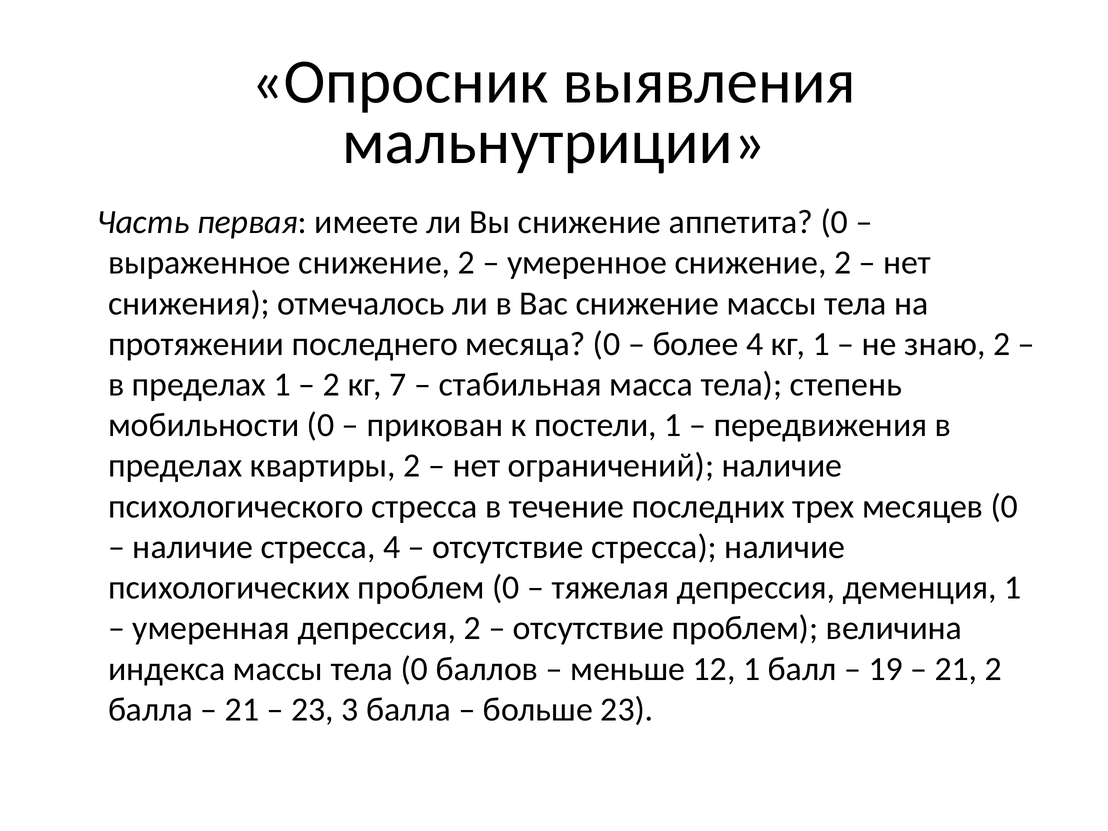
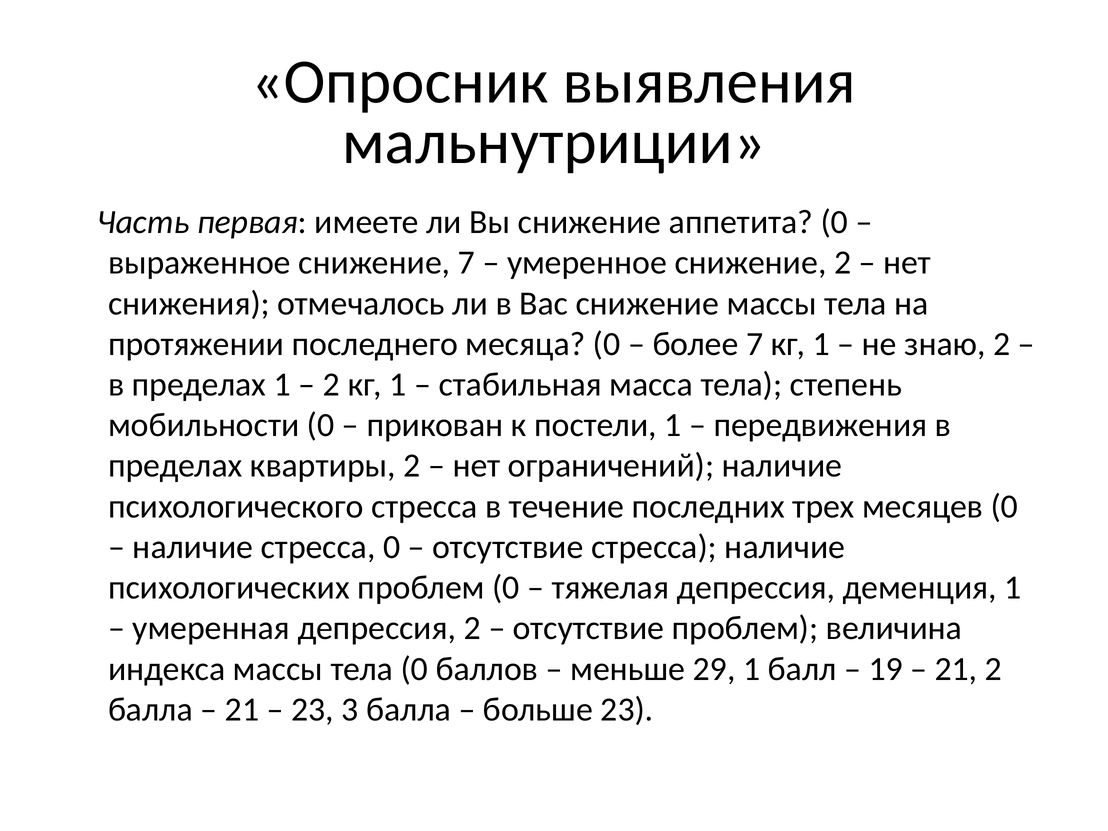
выраженное снижение 2: 2 -> 7
более 4: 4 -> 7
2 кг 7: 7 -> 1
стресса 4: 4 -> 0
12: 12 -> 29
